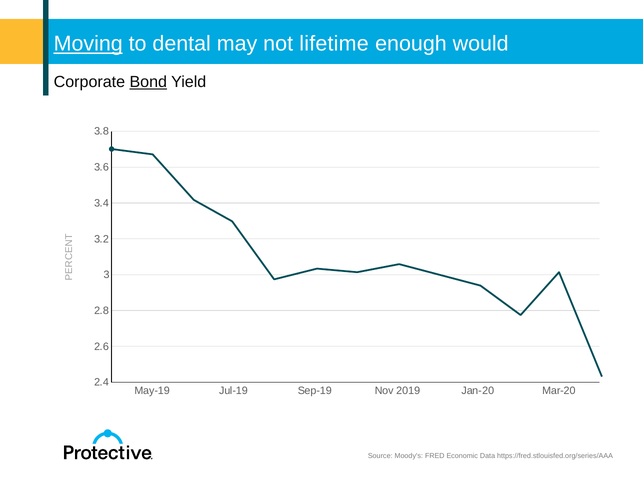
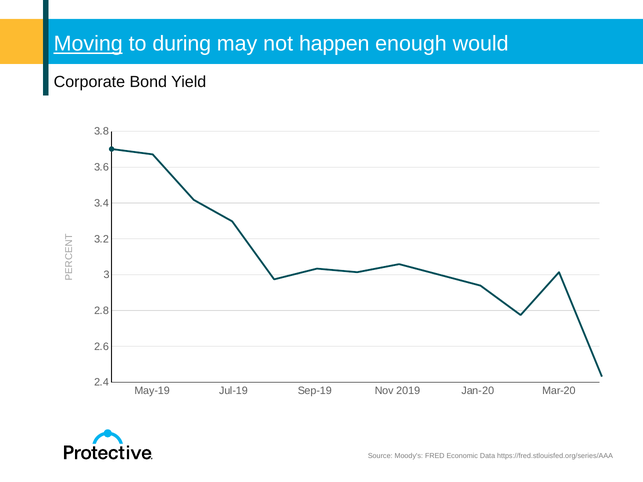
dental: dental -> during
lifetime: lifetime -> happen
Bond underline: present -> none
